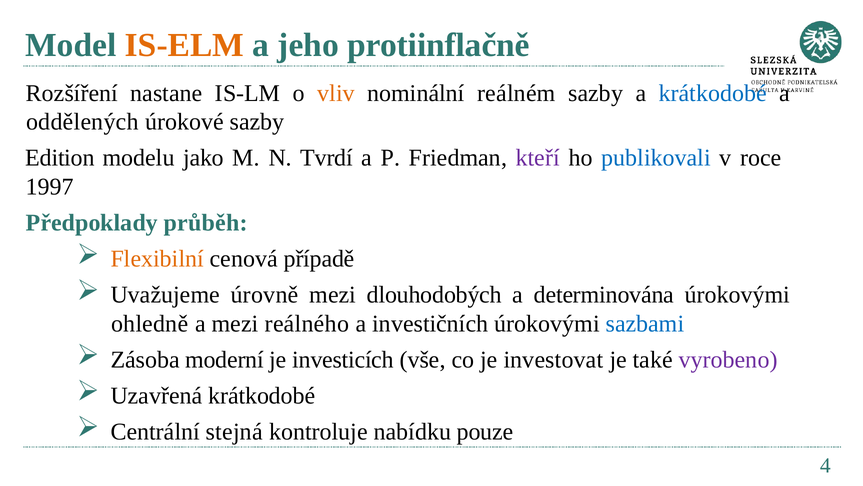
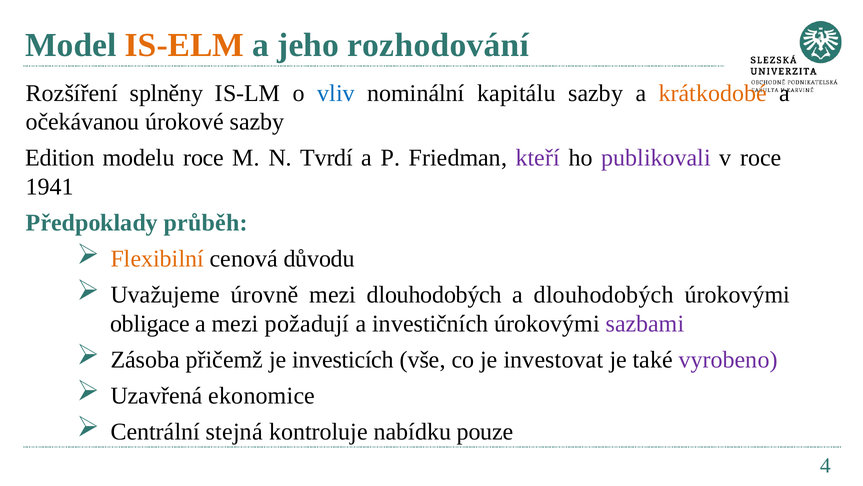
protiinflačně: protiinflačně -> rozhodování
nastane: nastane -> splněny
vliv colour: orange -> blue
reálném: reálném -> kapitálu
krátkodobé at (713, 93) colour: blue -> orange
oddělených: oddělených -> očekávanou
modelu jako: jako -> roce
publikovali colour: blue -> purple
1997: 1997 -> 1941
případě: případě -> důvodu
a determinována: determinována -> dlouhodobých
ohledně: ohledně -> obligace
reálného: reálného -> požadují
sazbami colour: blue -> purple
moderní: moderní -> přičemž
Uzavřená krátkodobé: krátkodobé -> ekonomice
